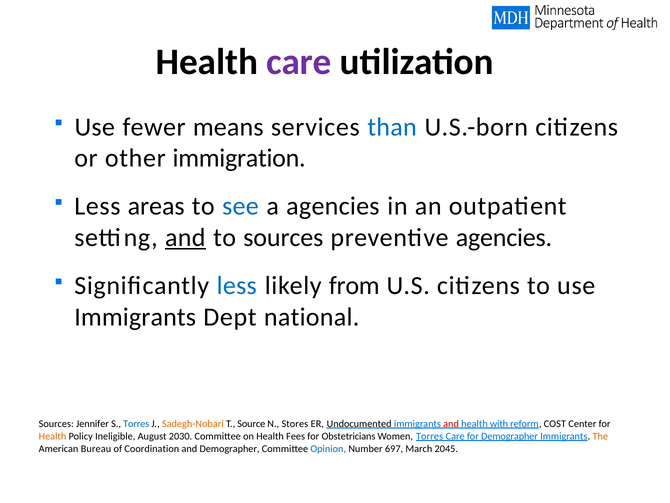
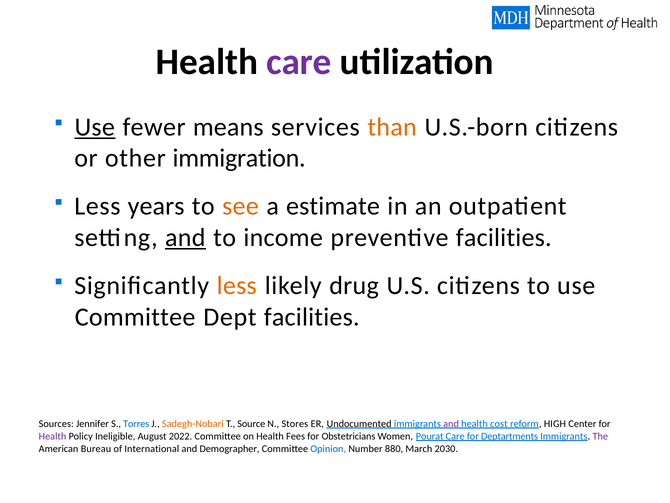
Use at (95, 127) underline: none -> present
than colour: blue -> orange
areas: areas -> years
see colour: blue -> orange
a agencies: agencies -> estimate
to sources: sources -> income
preventive agencies: agencies -> facilities
less at (237, 285) colour: blue -> orange
from: from -> drug
Immigrants at (135, 317): Immigrants -> Committee
Dept national: national -> facilities
and at (451, 423) colour: red -> purple
with: with -> cost
COST: COST -> HIGH
Health at (53, 436) colour: orange -> purple
2030: 2030 -> 2022
Women Torres: Torres -> Pourat
for Demographer: Demographer -> Deptartments
The colour: orange -> purple
Coordination: Coordination -> International
697: 697 -> 880
2045: 2045 -> 2030
